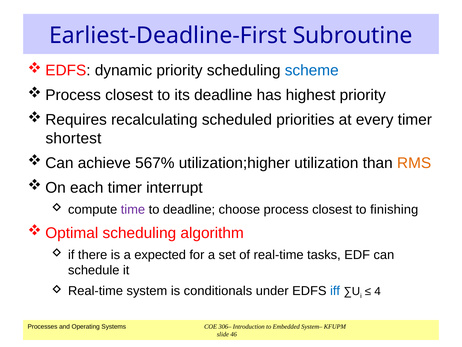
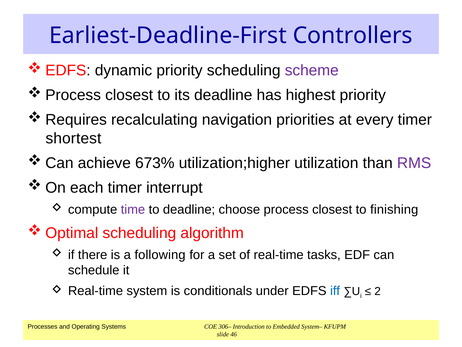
Subroutine: Subroutine -> Controllers
scheme colour: blue -> purple
scheduled: scheduled -> navigation
567%: 567% -> 673%
RMS colour: orange -> purple
expected: expected -> following
4: 4 -> 2
